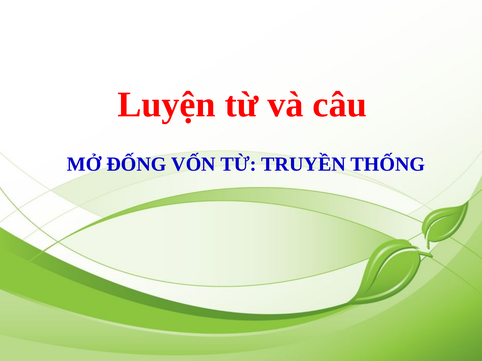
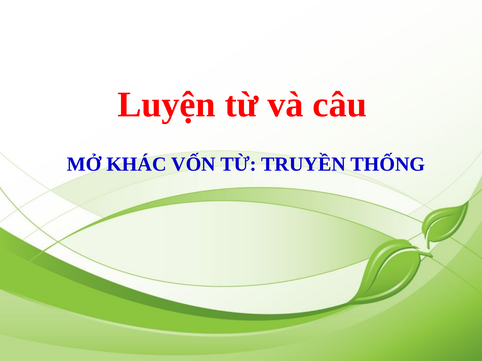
ĐỐNG: ĐỐNG -> KHÁC
